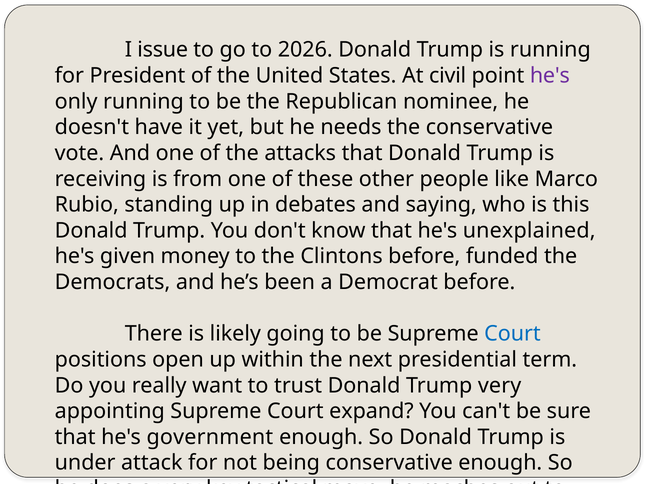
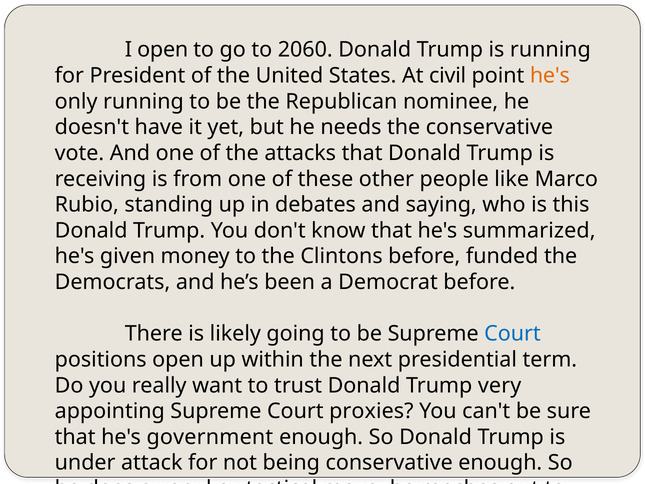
I issue: issue -> open
2026: 2026 -> 2060
he's at (550, 76) colour: purple -> orange
unexplained: unexplained -> summarized
expand: expand -> proxies
